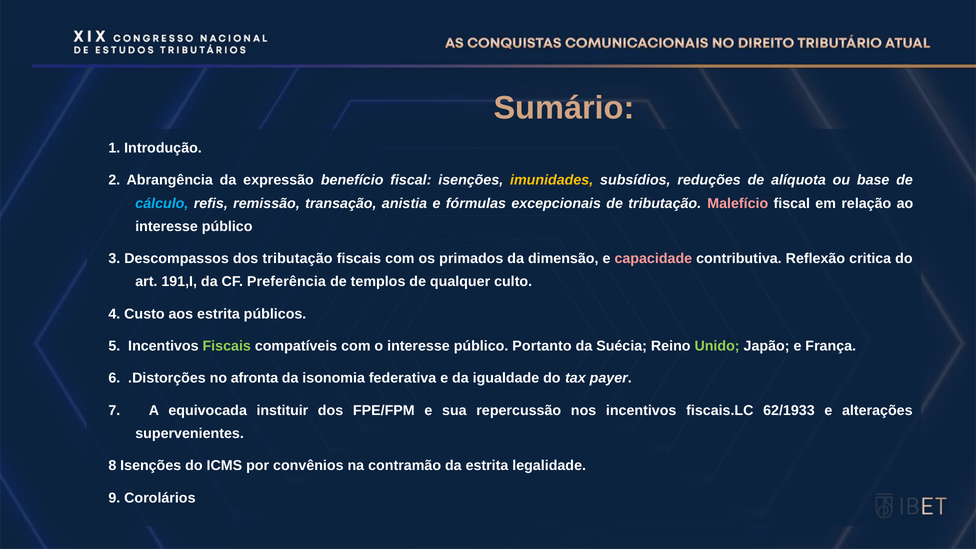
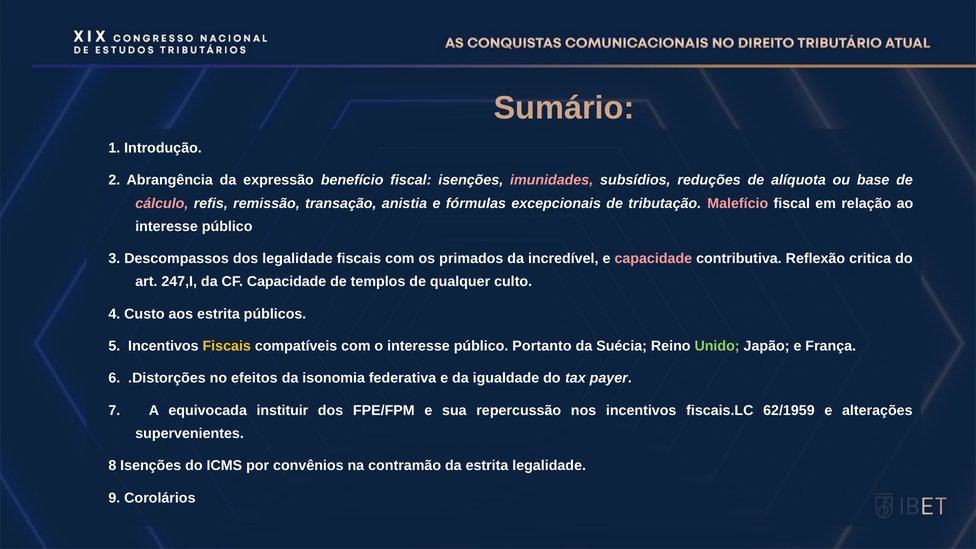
imunidades colour: yellow -> pink
cálculo colour: light blue -> pink
dos tributação: tributação -> legalidade
dimensão: dimensão -> incredível
191,I: 191,I -> 247,I
CF Preferência: Preferência -> Capacidade
Fiscais at (227, 346) colour: light green -> yellow
afronta: afronta -> efeitos
62/1933: 62/1933 -> 62/1959
